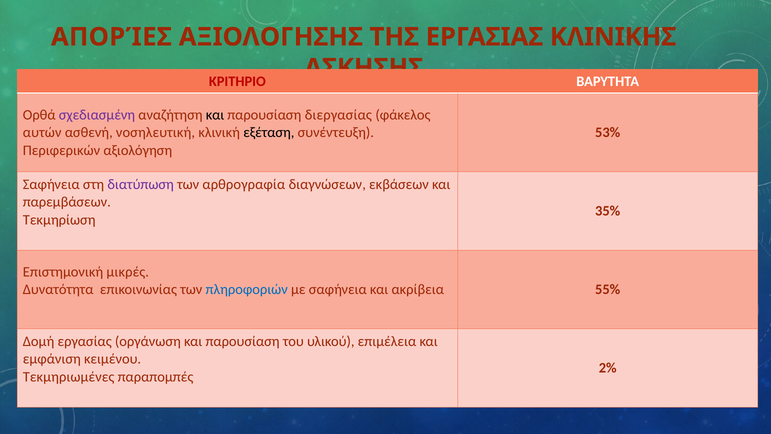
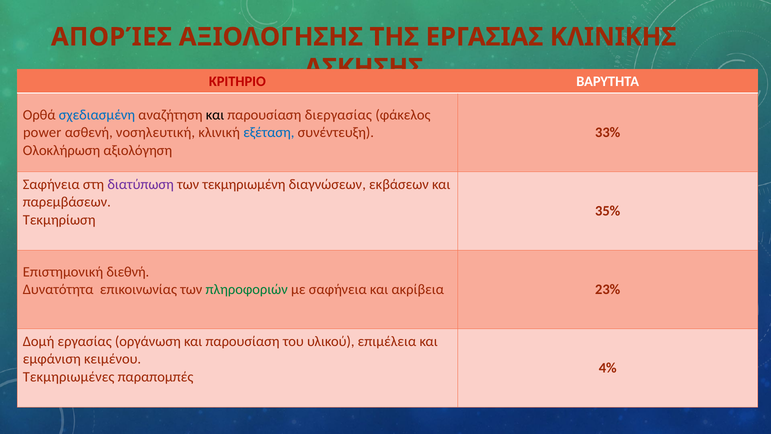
σχεδιασμένη colour: purple -> blue
αυτών: αυτών -> power
εξέταση colour: black -> blue
53%: 53% -> 33%
Περιφερικών: Περιφερικών -> Ολοκλήρωση
αρθρογραφία: αρθρογραφία -> τεκμηριωμένη
μικρές: μικρές -> διεθνή
πληροφοριών colour: blue -> green
55%: 55% -> 23%
2%: 2% -> 4%
